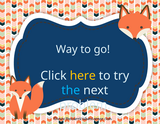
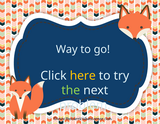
the colour: light blue -> light green
